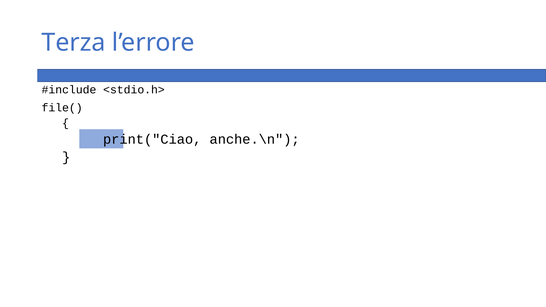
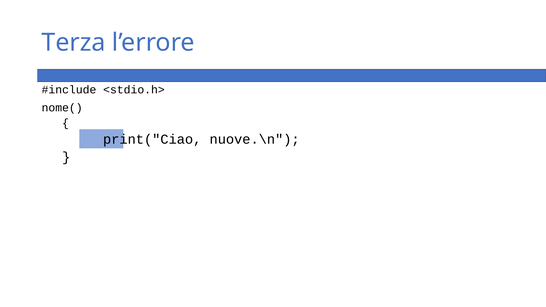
file(: file( -> nome(
anche.\n: anche.\n -> nuove.\n
